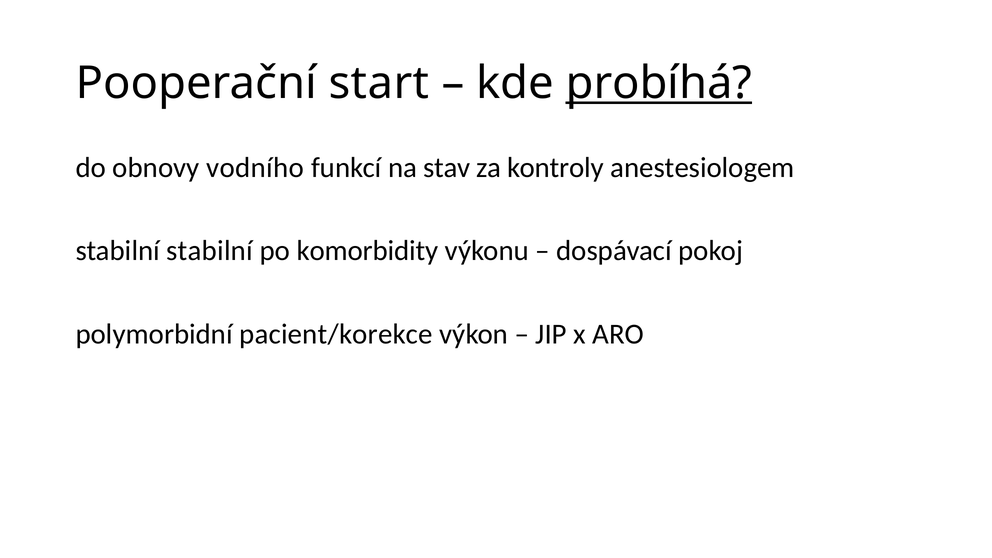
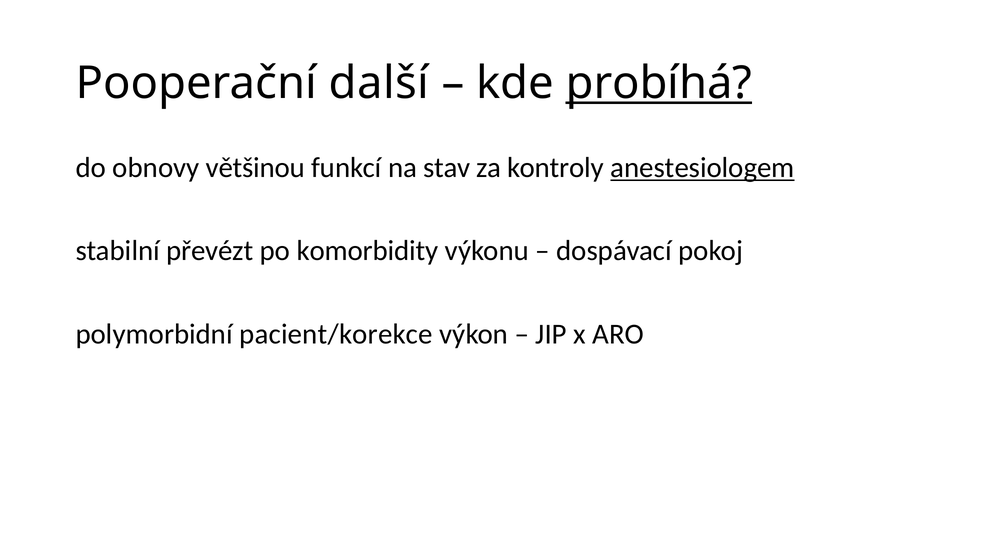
start: start -> další
vodního: vodního -> většinou
anestesiologem underline: none -> present
stabilní stabilní: stabilní -> převézt
